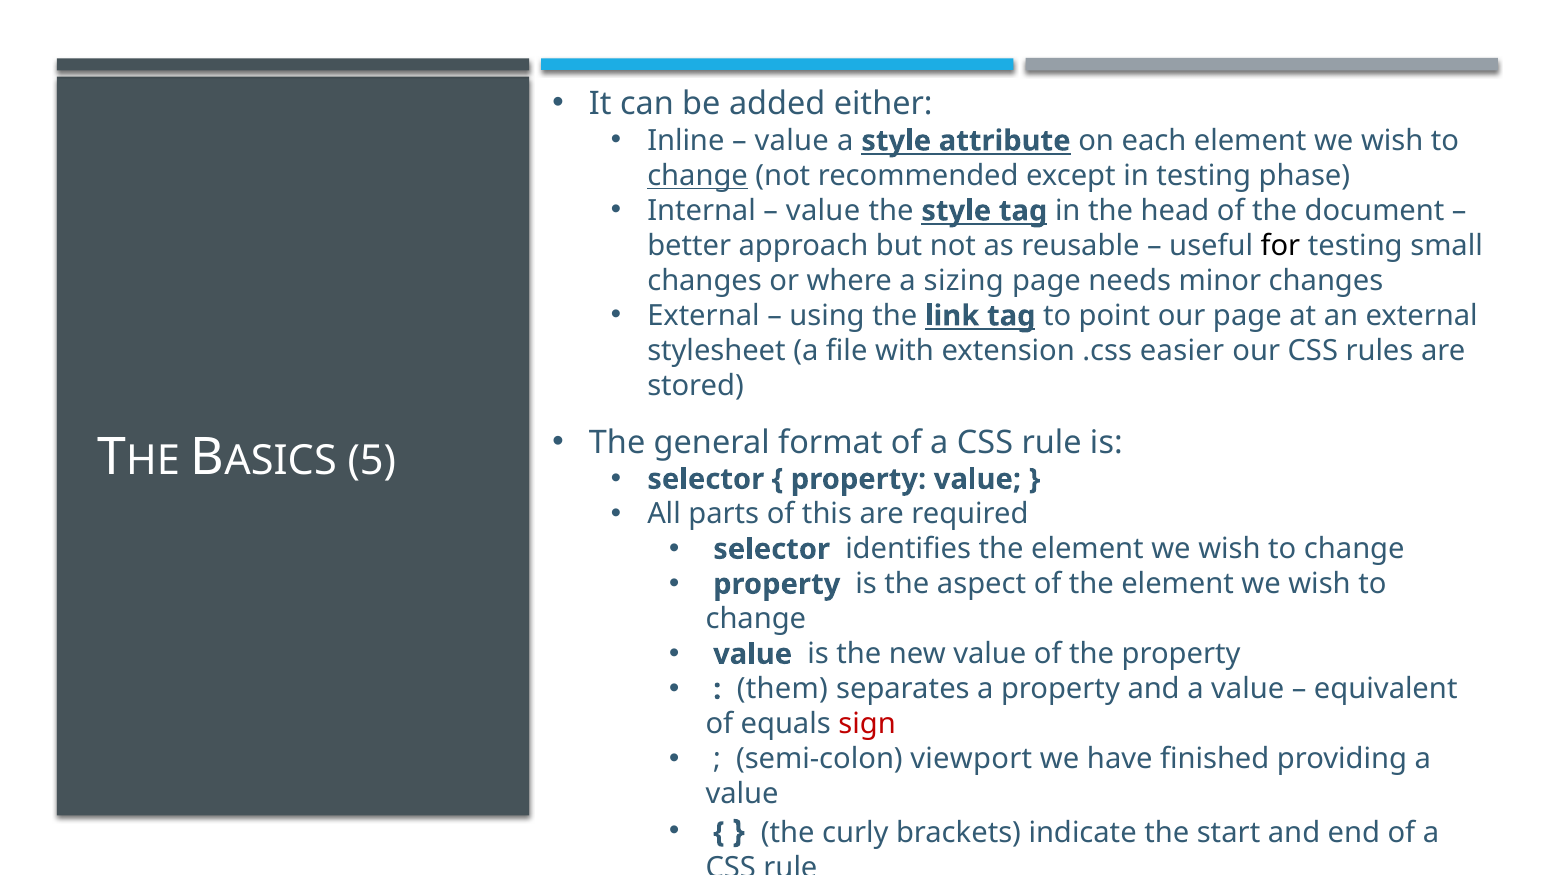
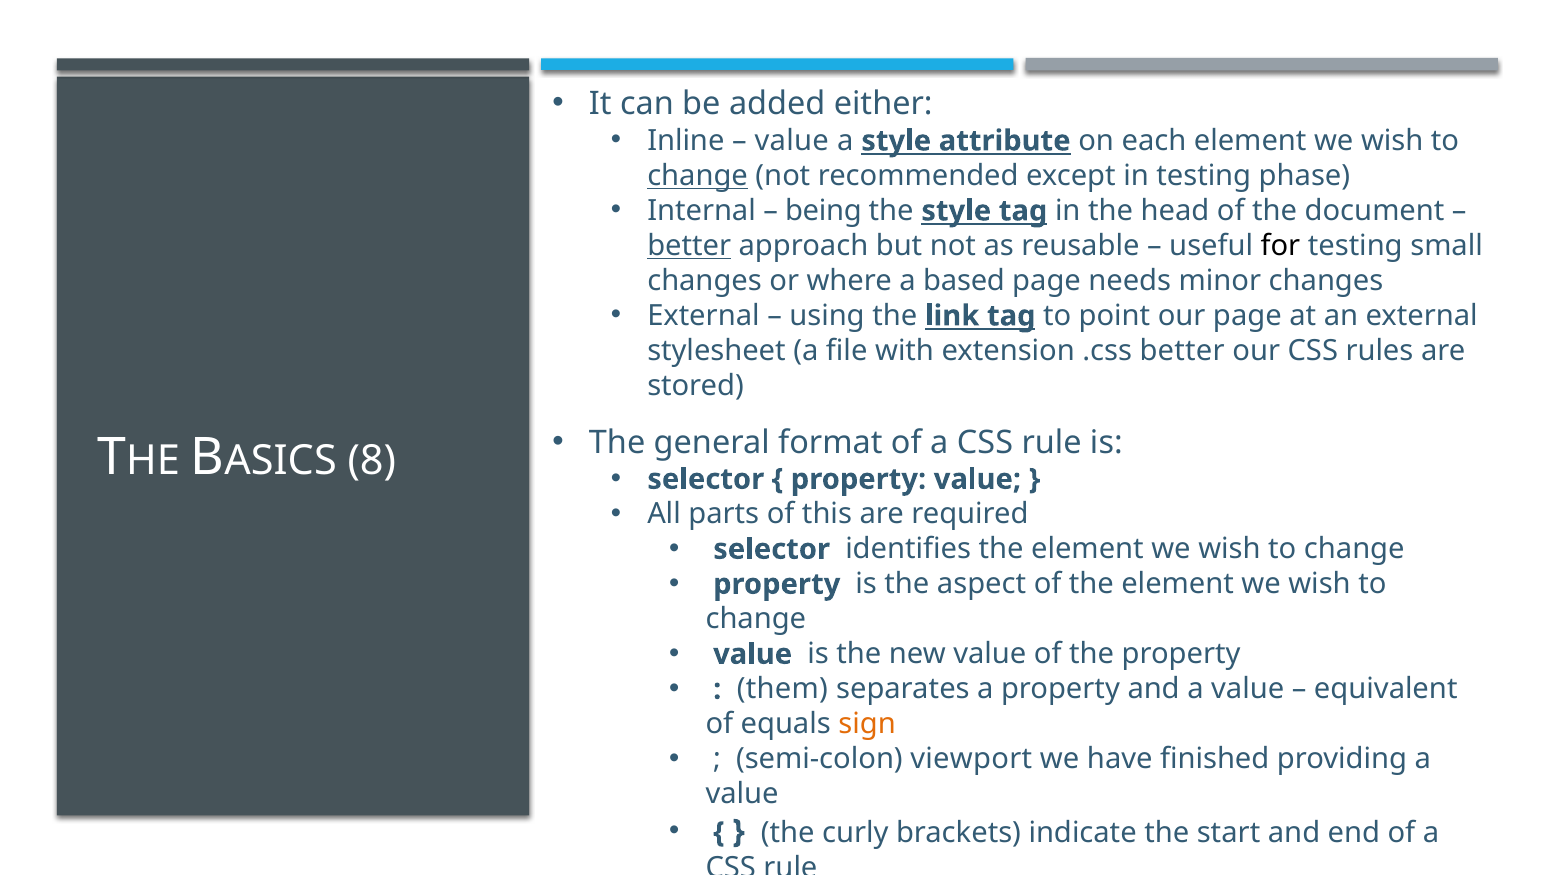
value at (823, 211): value -> being
better at (689, 246) underline: none -> present
sizing: sizing -> based
.css easier: easier -> better
5: 5 -> 8
sign colour: red -> orange
